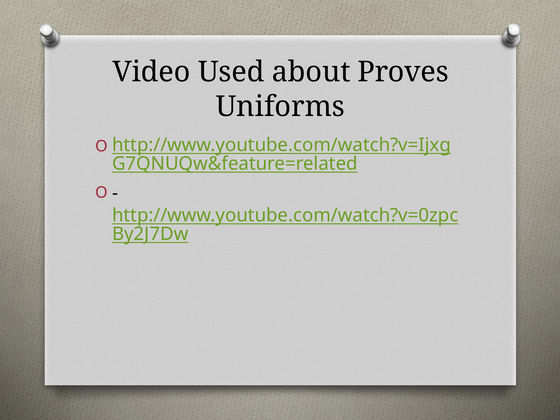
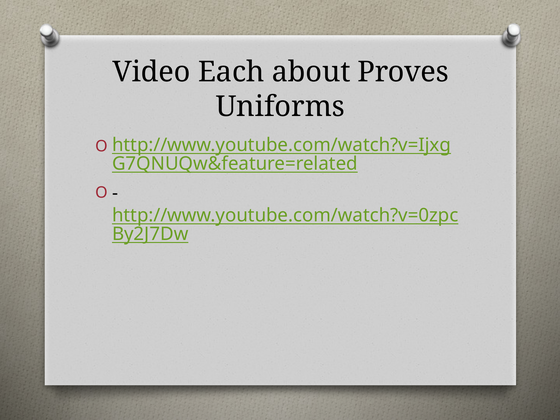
Used: Used -> Each
